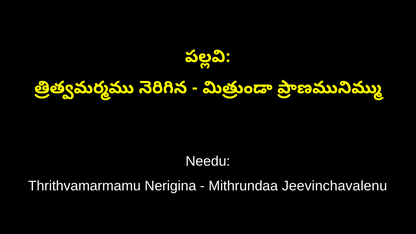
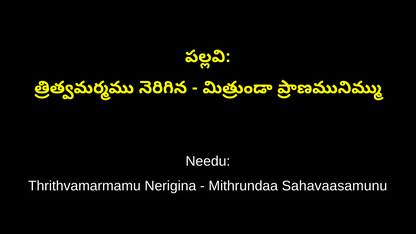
Jeevinchavalenu: Jeevinchavalenu -> Sahavaasamunu
